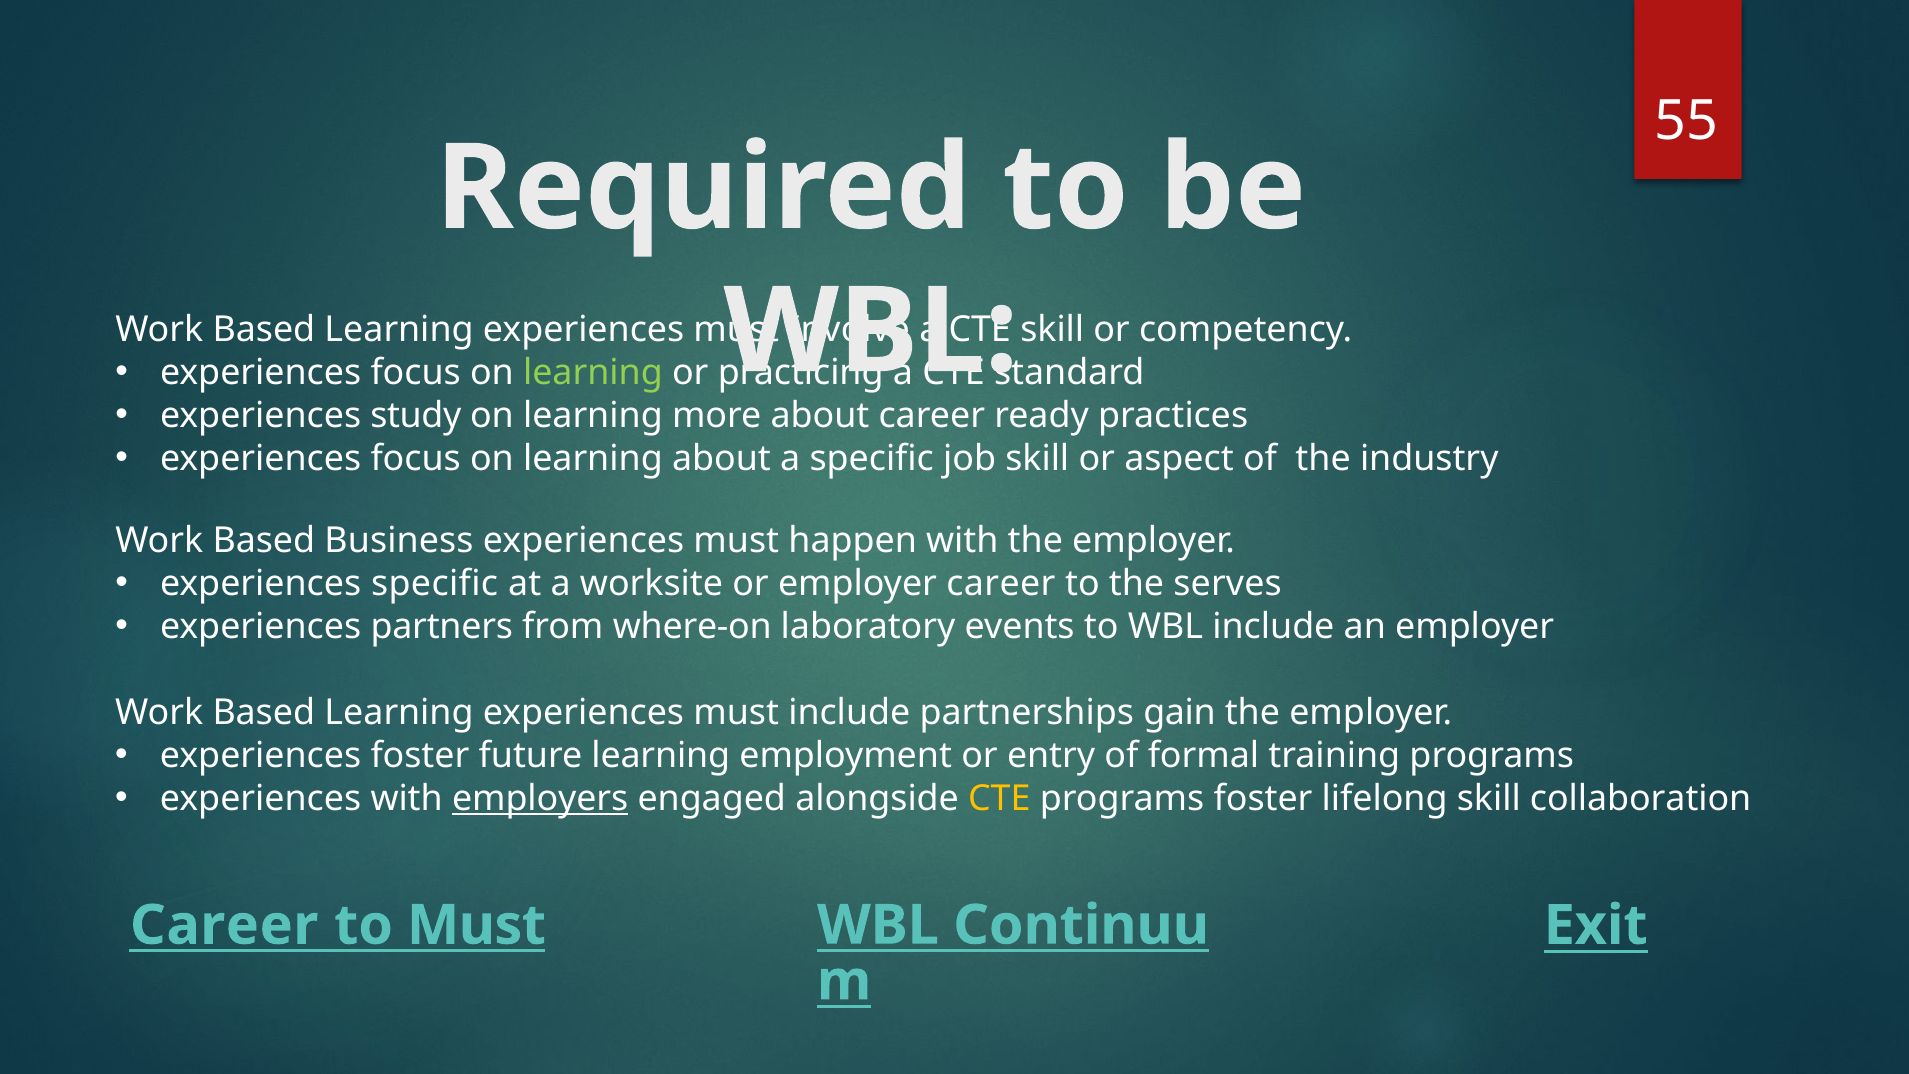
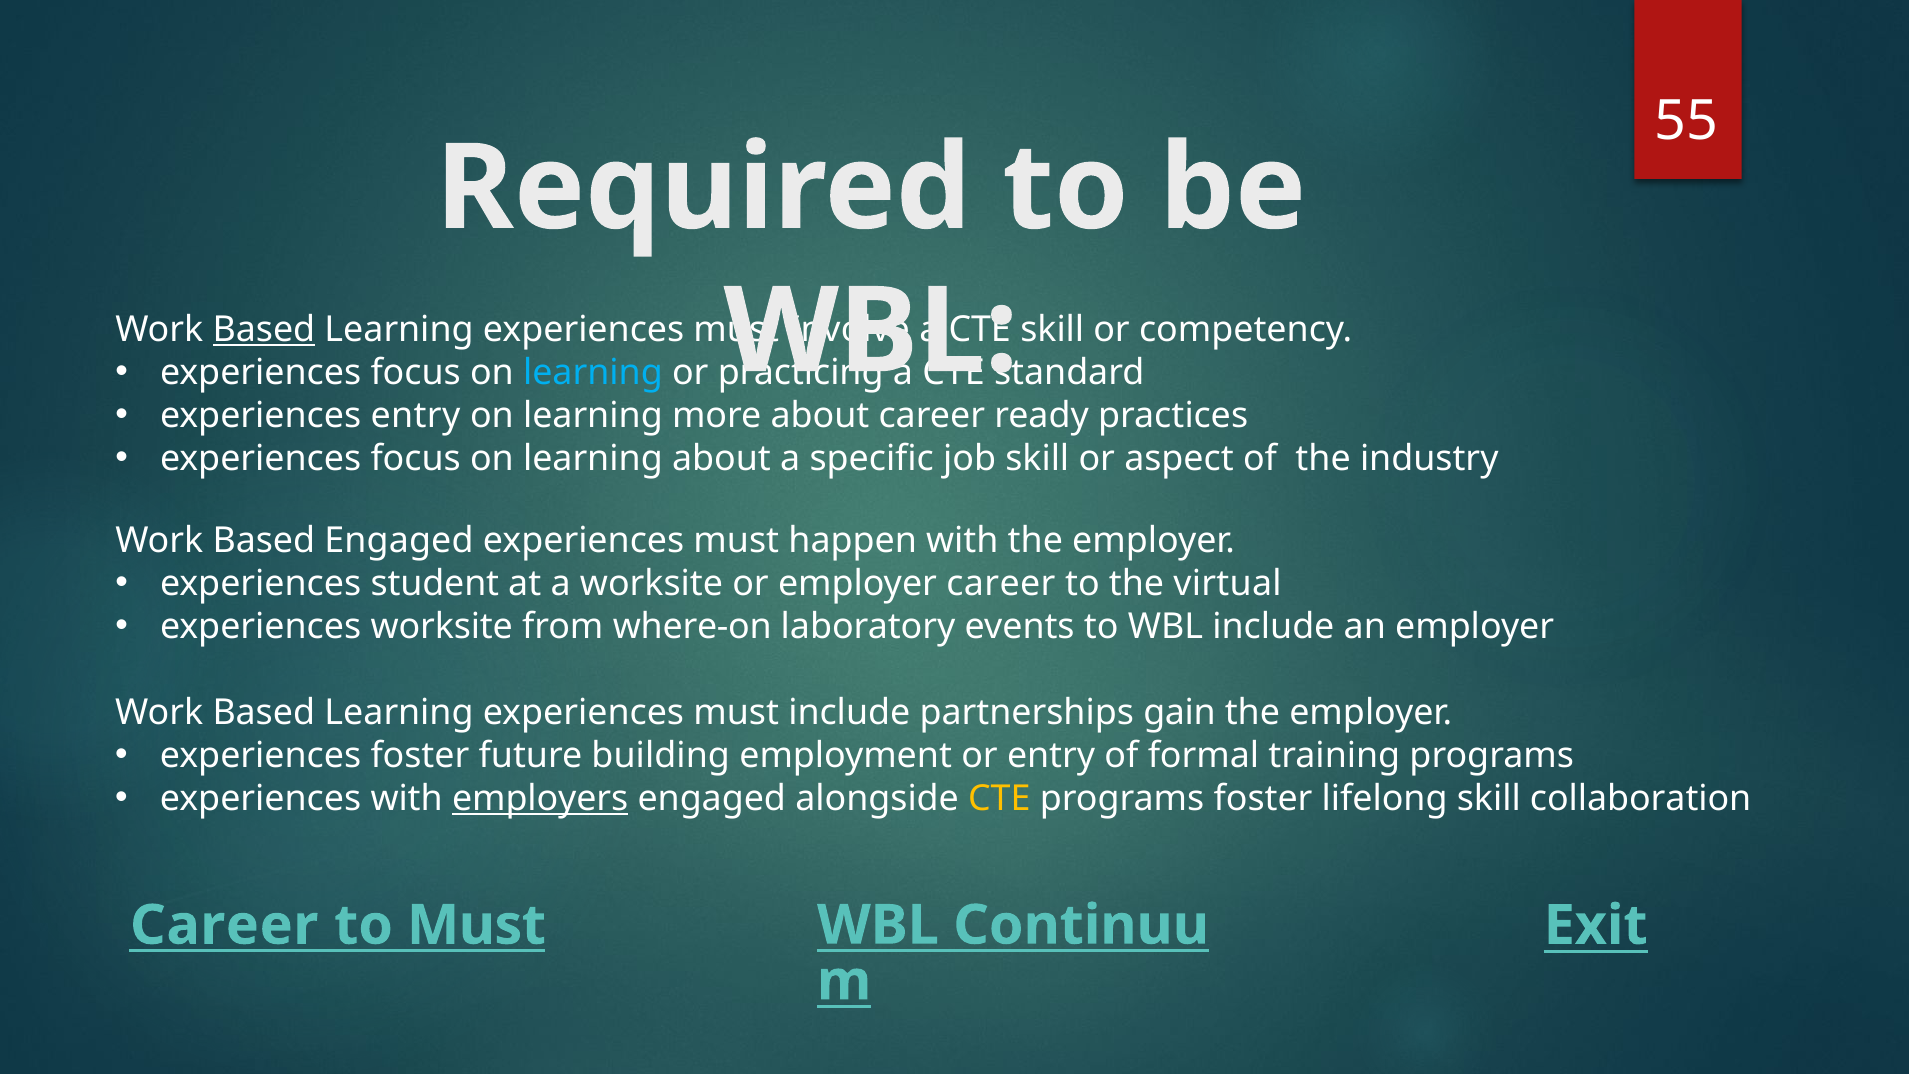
Based at (264, 329) underline: none -> present
learning at (593, 372) colour: light green -> light blue
experiences study: study -> entry
Based Business: Business -> Engaged
experiences specific: specific -> student
serves: serves -> virtual
experiences partners: partners -> worksite
future learning: learning -> building
